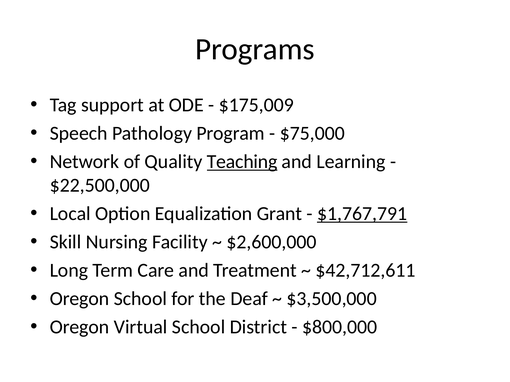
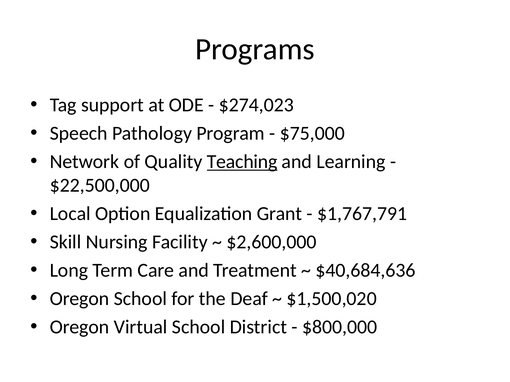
$175,009: $175,009 -> $274,023
$1,767,791 underline: present -> none
$42,712,611: $42,712,611 -> $40,684,636
$3,500,000: $3,500,000 -> $1,500,020
